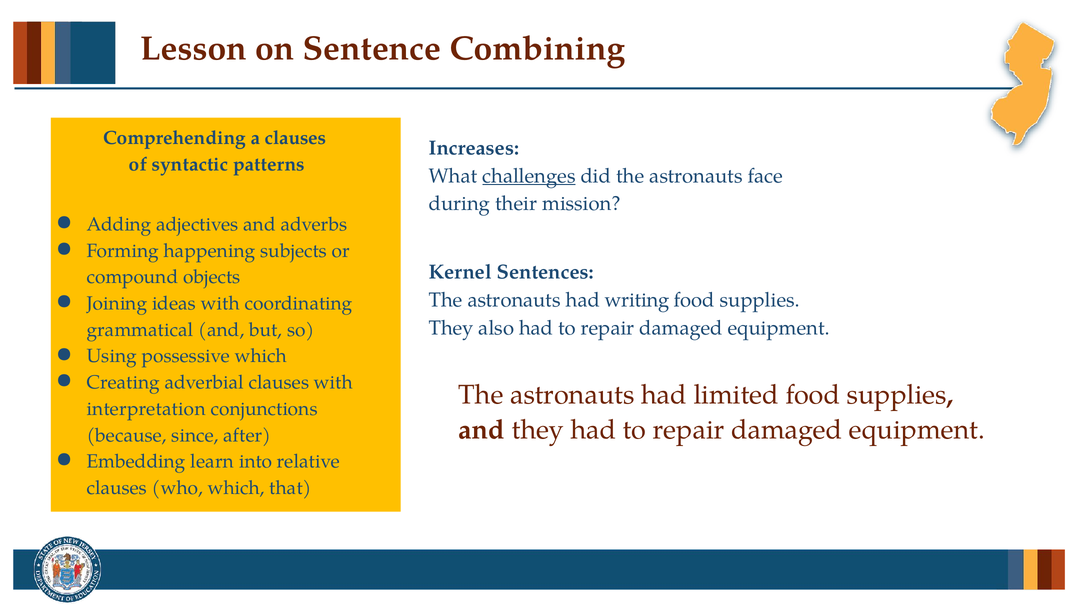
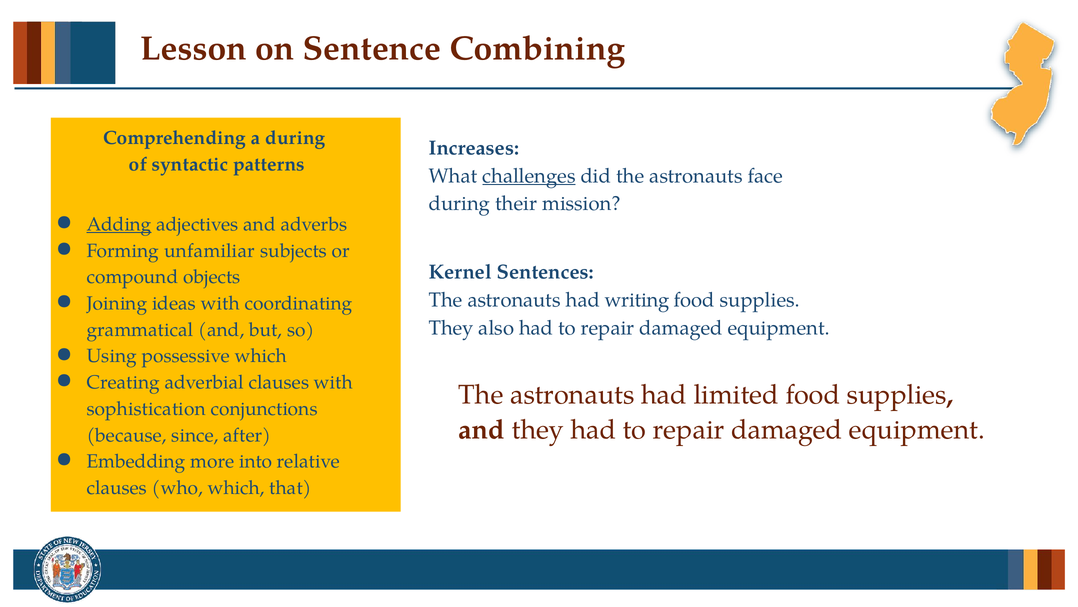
a clauses: clauses -> during
Adding underline: none -> present
happening: happening -> unfamiliar
interpretation: interpretation -> sophistication
learn: learn -> more
